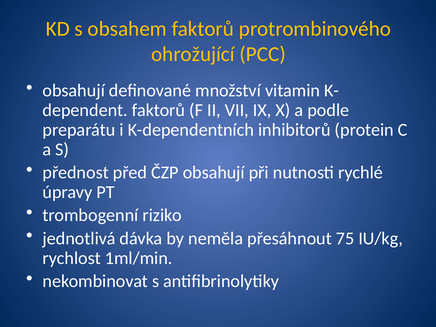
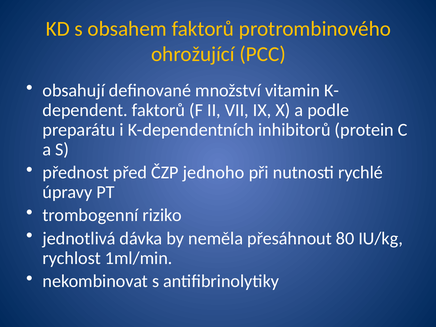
ČZP obsahují: obsahují -> jednoho
75: 75 -> 80
